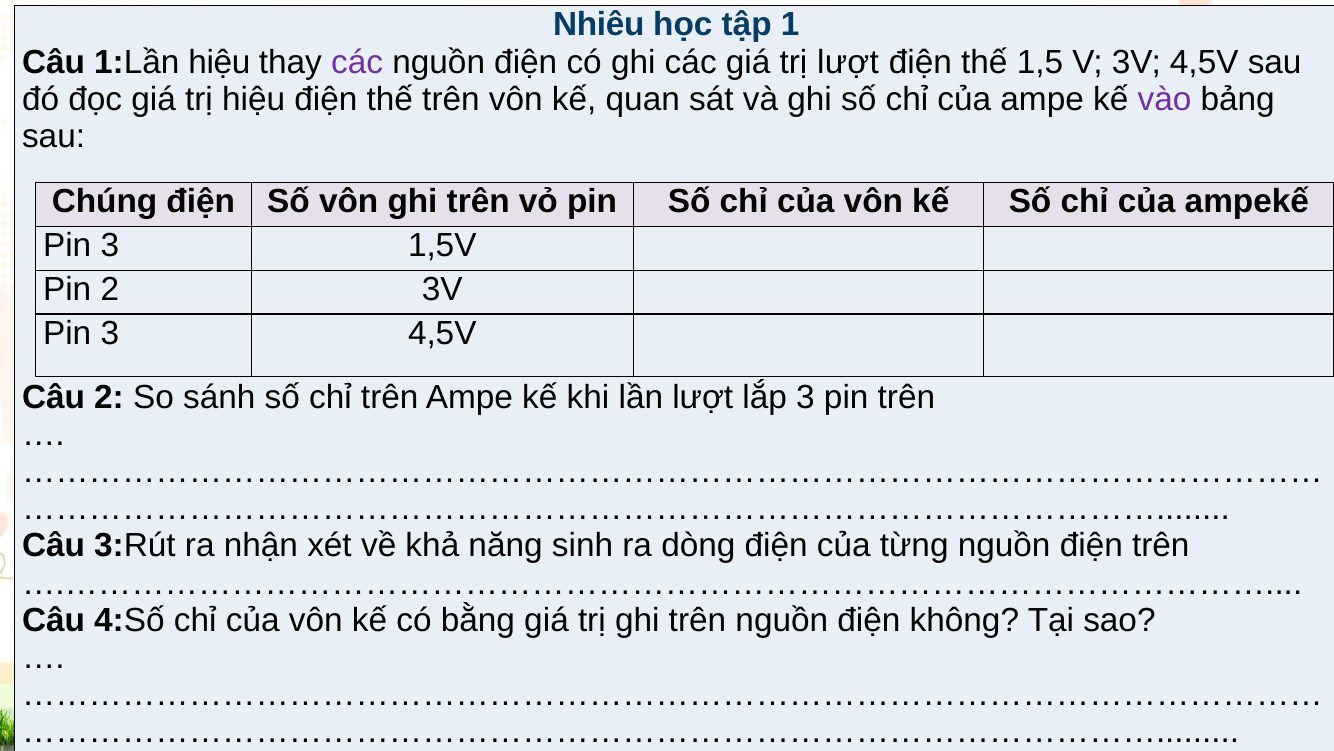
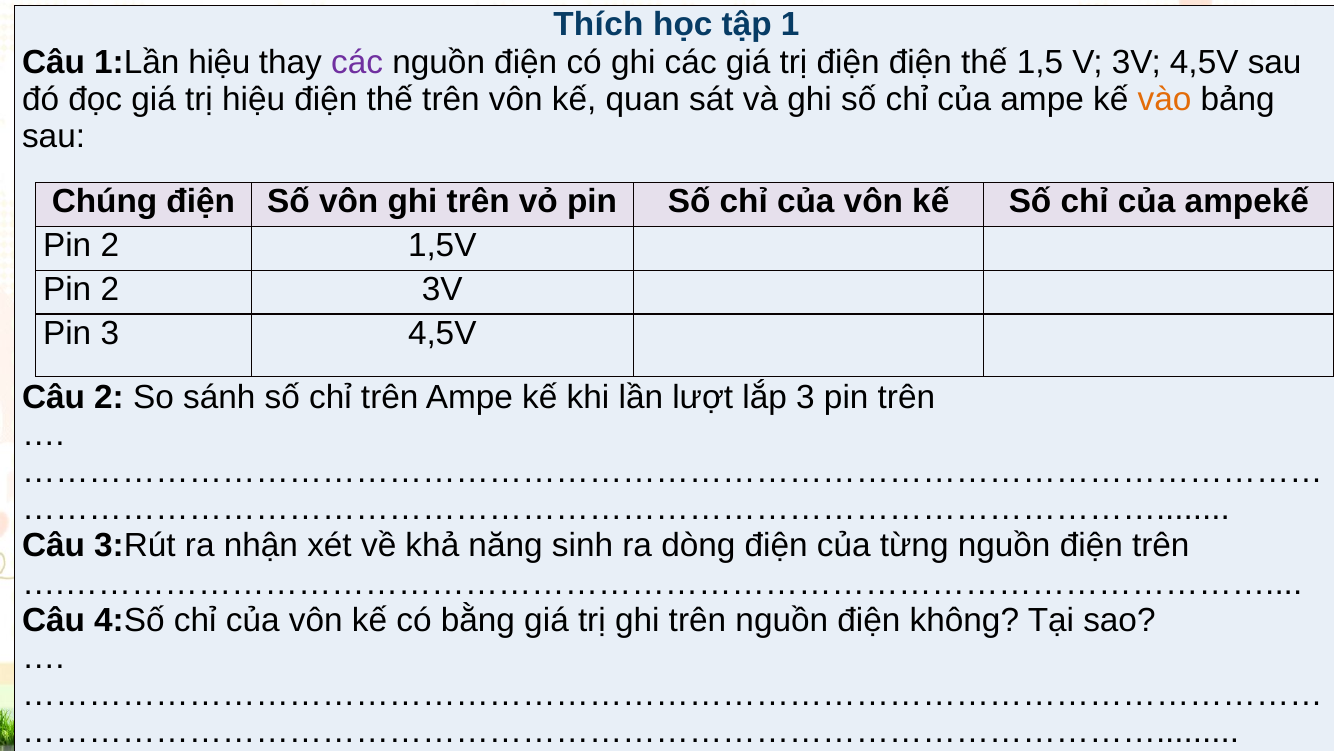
Nhiêu: Nhiêu -> Thích
trị lượt: lượt -> điện
vào colour: purple -> orange
3 at (110, 245): 3 -> 2
